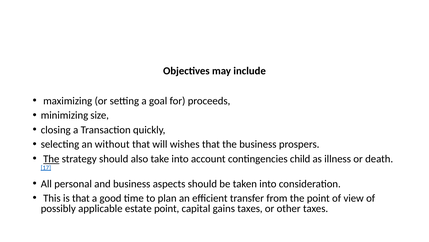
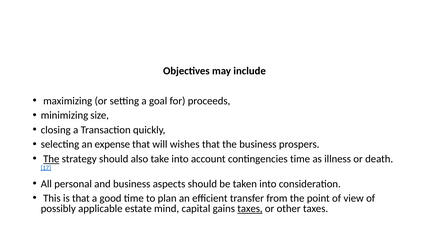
without: without -> expense
contingencies child: child -> time
estate point: point -> mind
taxes at (250, 208) underline: none -> present
